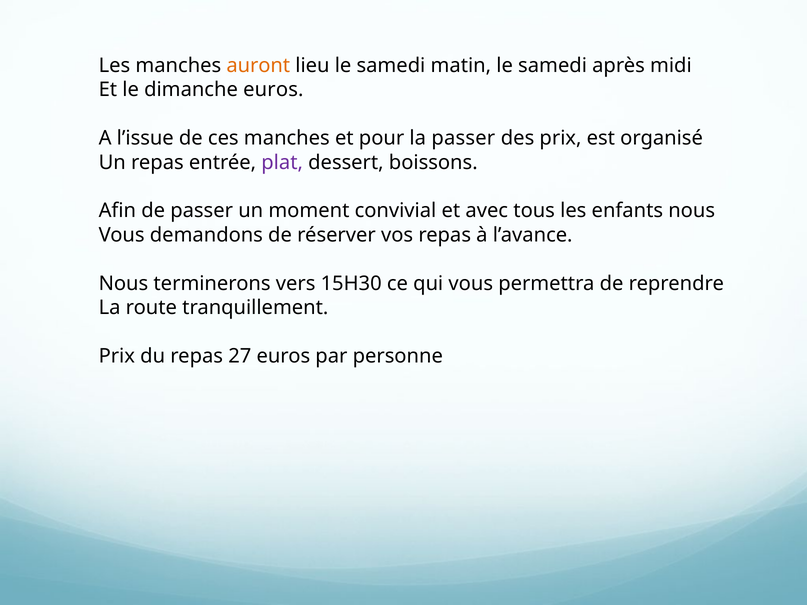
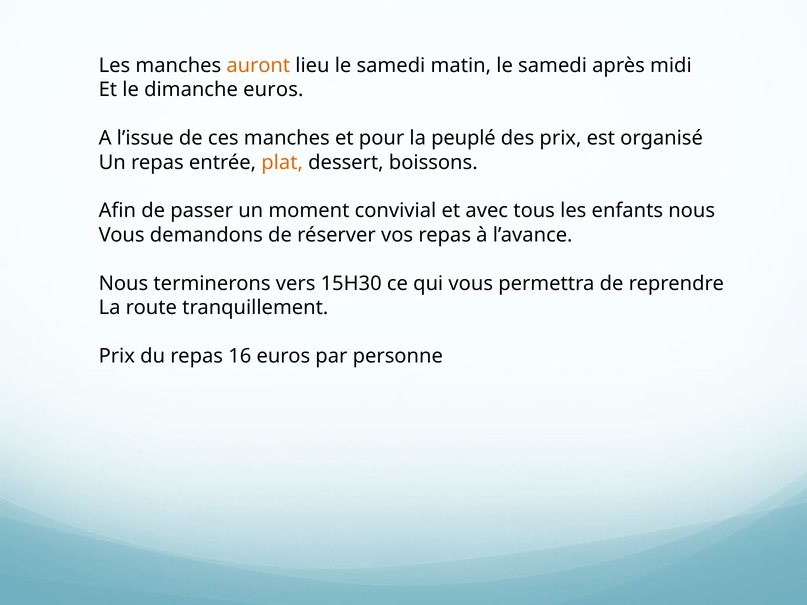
la passer: passer -> peuplé
plat colour: purple -> orange
27: 27 -> 16
